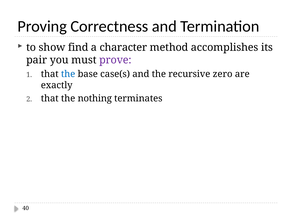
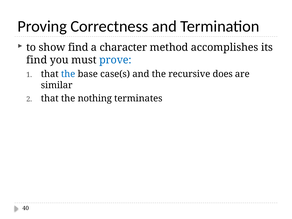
pair at (37, 60): pair -> find
prove colour: purple -> blue
zero: zero -> does
exactly: exactly -> similar
